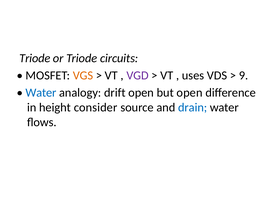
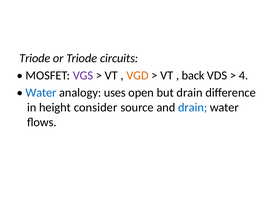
VGS colour: orange -> purple
VGD colour: purple -> orange
uses: uses -> back
9: 9 -> 4
drift: drift -> uses
but open: open -> drain
